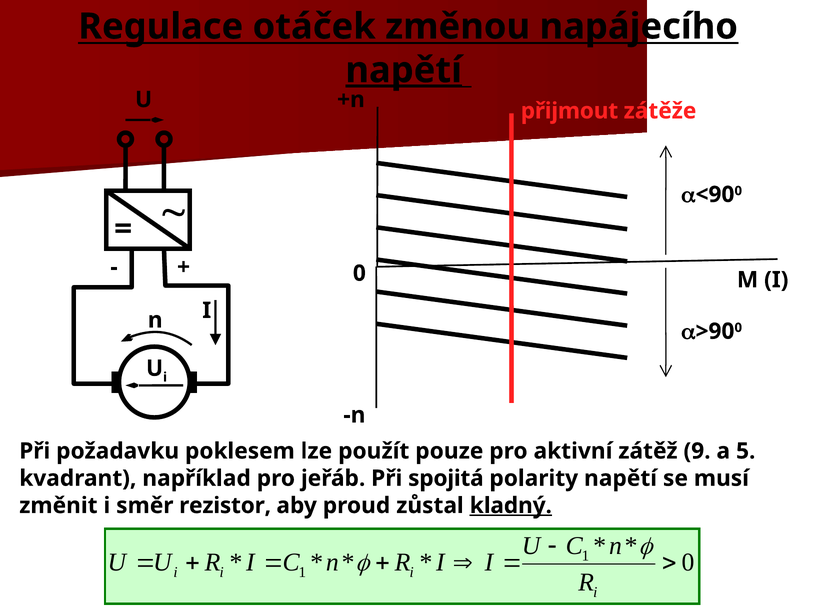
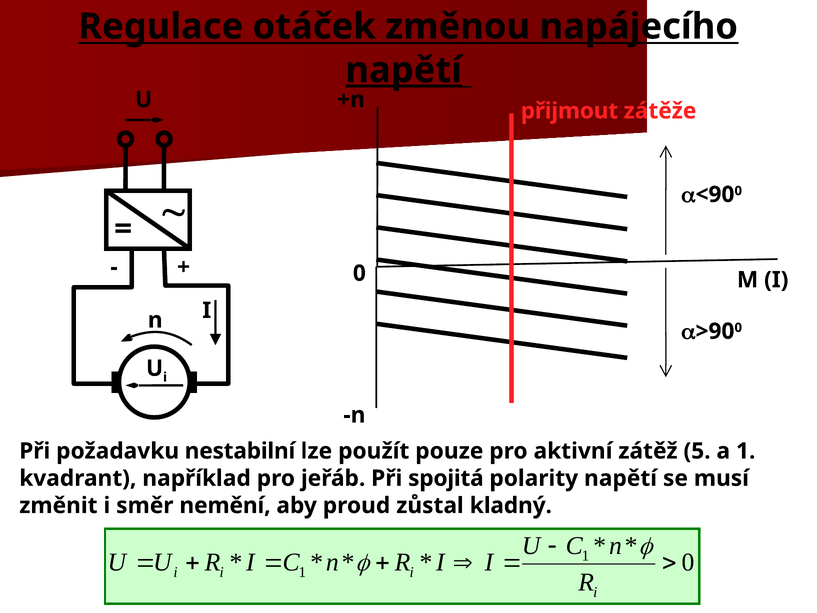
poklesem: poklesem -> nestabilní
9: 9 -> 5
a 5: 5 -> 1
rezistor: rezistor -> nemění
kladný underline: present -> none
